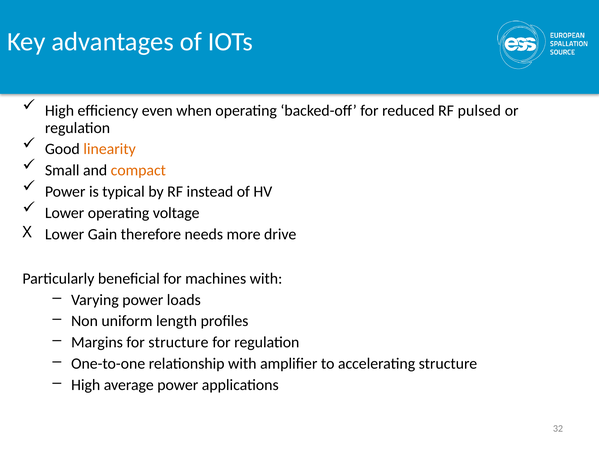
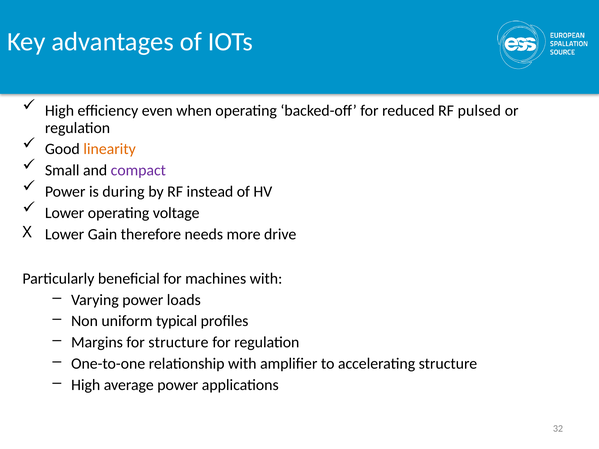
compact colour: orange -> purple
typical: typical -> during
length: length -> typical
